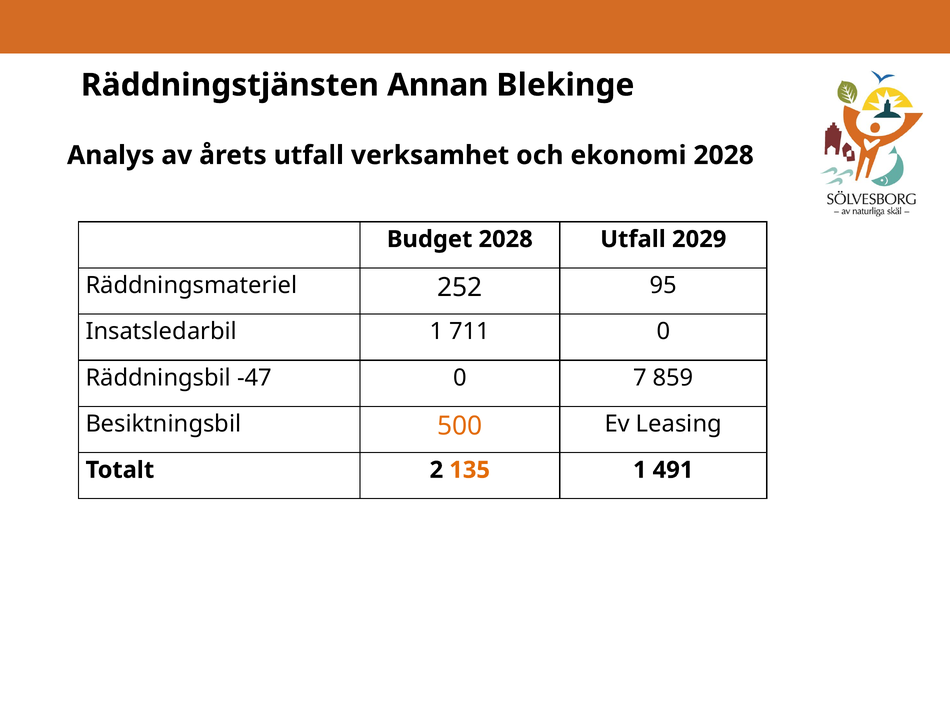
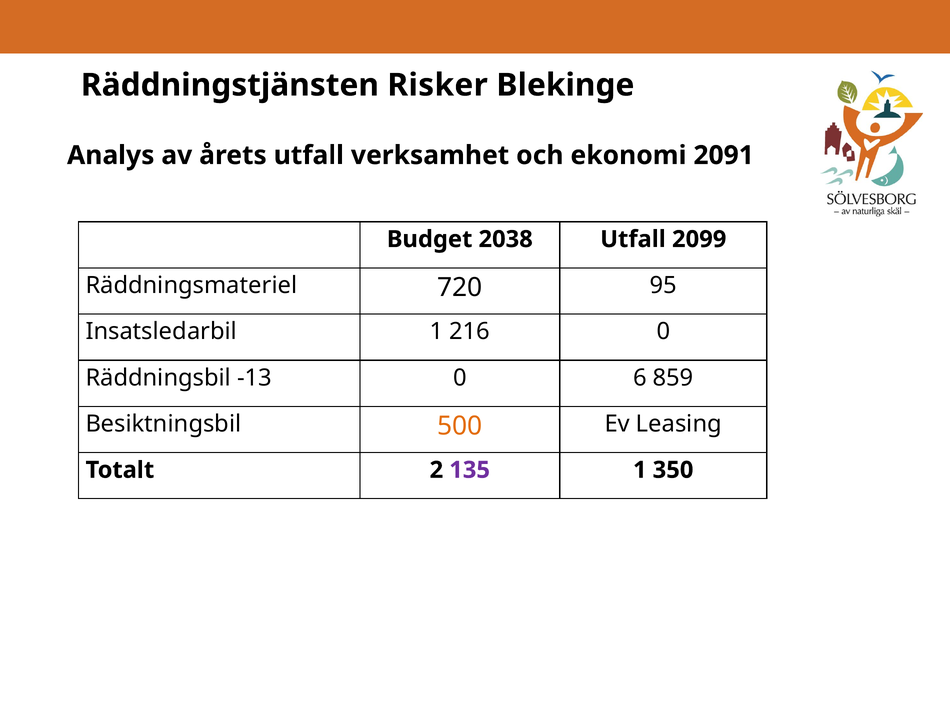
Annan: Annan -> Risker
ekonomi 2028: 2028 -> 2091
Budget 2028: 2028 -> 2038
2029: 2029 -> 2099
252: 252 -> 720
711: 711 -> 216
-47: -47 -> -13
7: 7 -> 6
135 colour: orange -> purple
491: 491 -> 350
